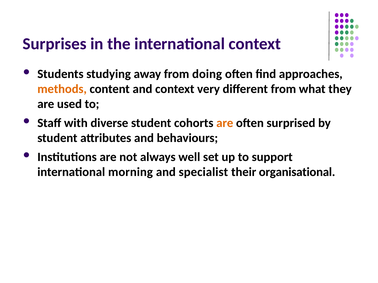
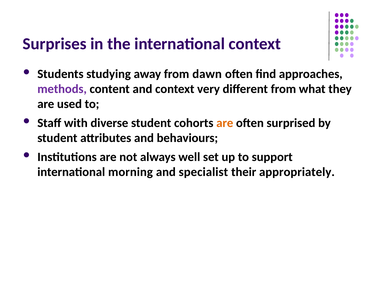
doing: doing -> dawn
methods colour: orange -> purple
organisational: organisational -> appropriately
